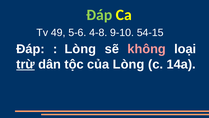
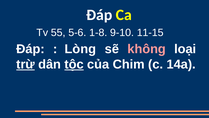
Đáp at (99, 15) colour: light green -> white
49: 49 -> 55
4-8: 4-8 -> 1-8
54-15: 54-15 -> 11-15
tộc underline: none -> present
của Lòng: Lòng -> Chim
